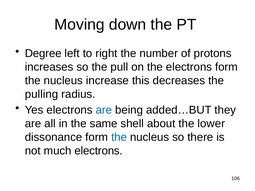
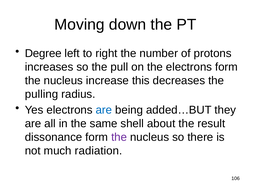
lower: lower -> result
the at (119, 137) colour: blue -> purple
much electrons: electrons -> radiation
